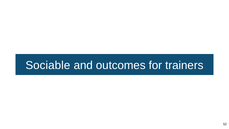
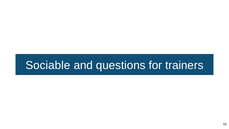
outcomes: outcomes -> questions
